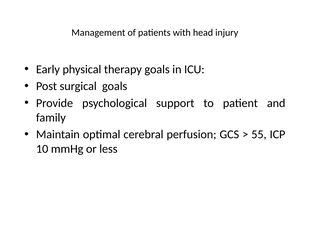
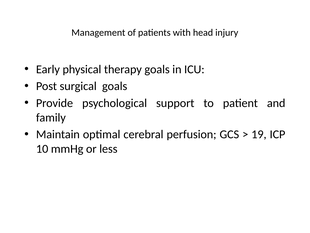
55: 55 -> 19
